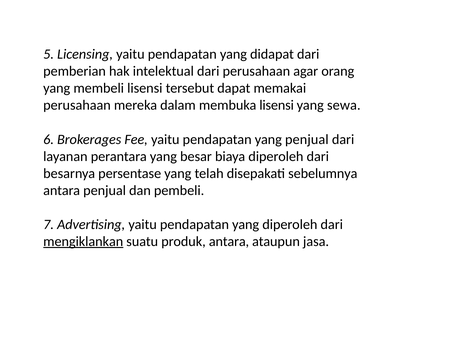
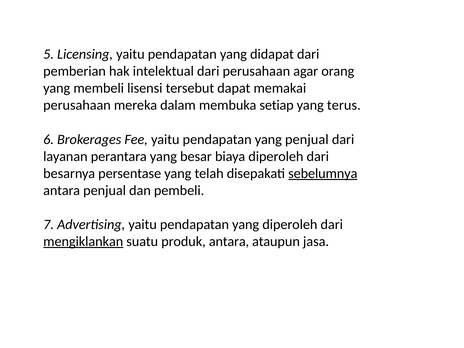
membuka lisensi: lisensi -> setiap
sewa: sewa -> terus
sebelumnya underline: none -> present
